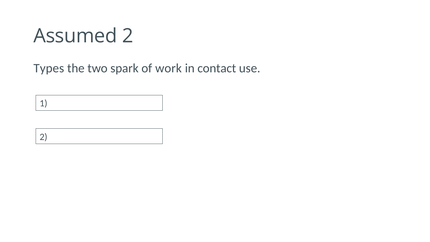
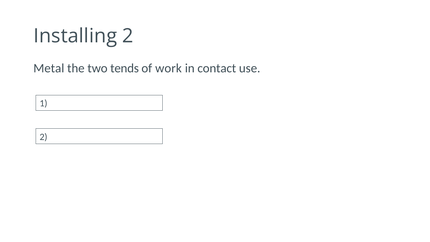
Assumed: Assumed -> Installing
Types: Types -> Metal
spark: spark -> tends
